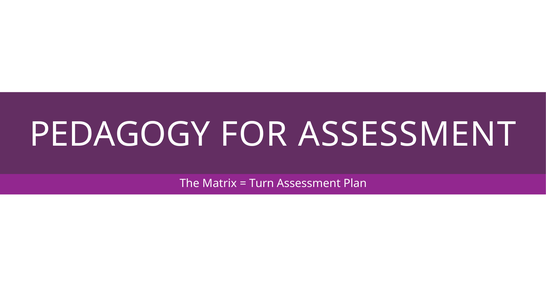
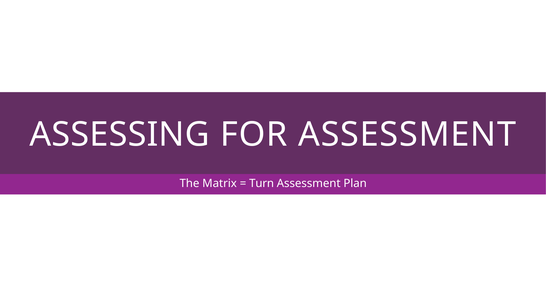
PEDAGOGY: PEDAGOGY -> ASSESSING
